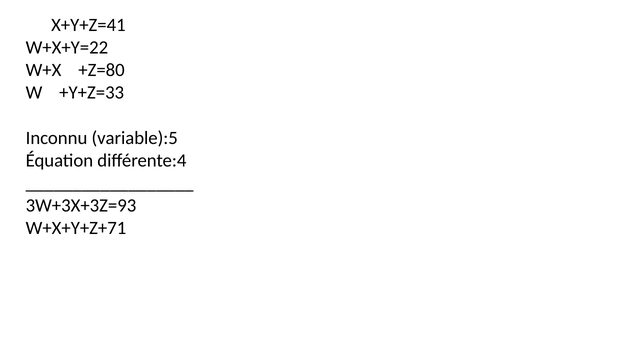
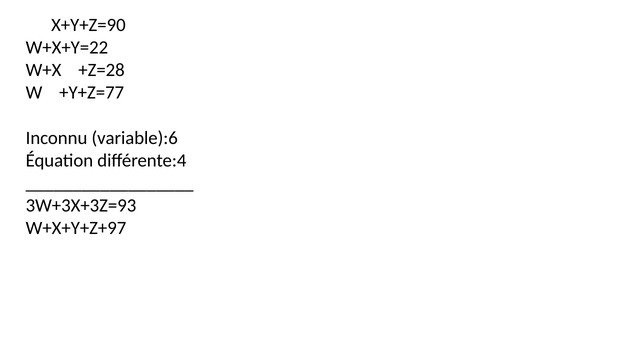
X+Y+Z=41: X+Y+Z=41 -> X+Y+Z=90
+Z=80: +Z=80 -> +Z=28
+Y+Z=33: +Y+Z=33 -> +Y+Z=77
variable):5: variable):5 -> variable):6
W+X+Y+Z+71: W+X+Y+Z+71 -> W+X+Y+Z+97
